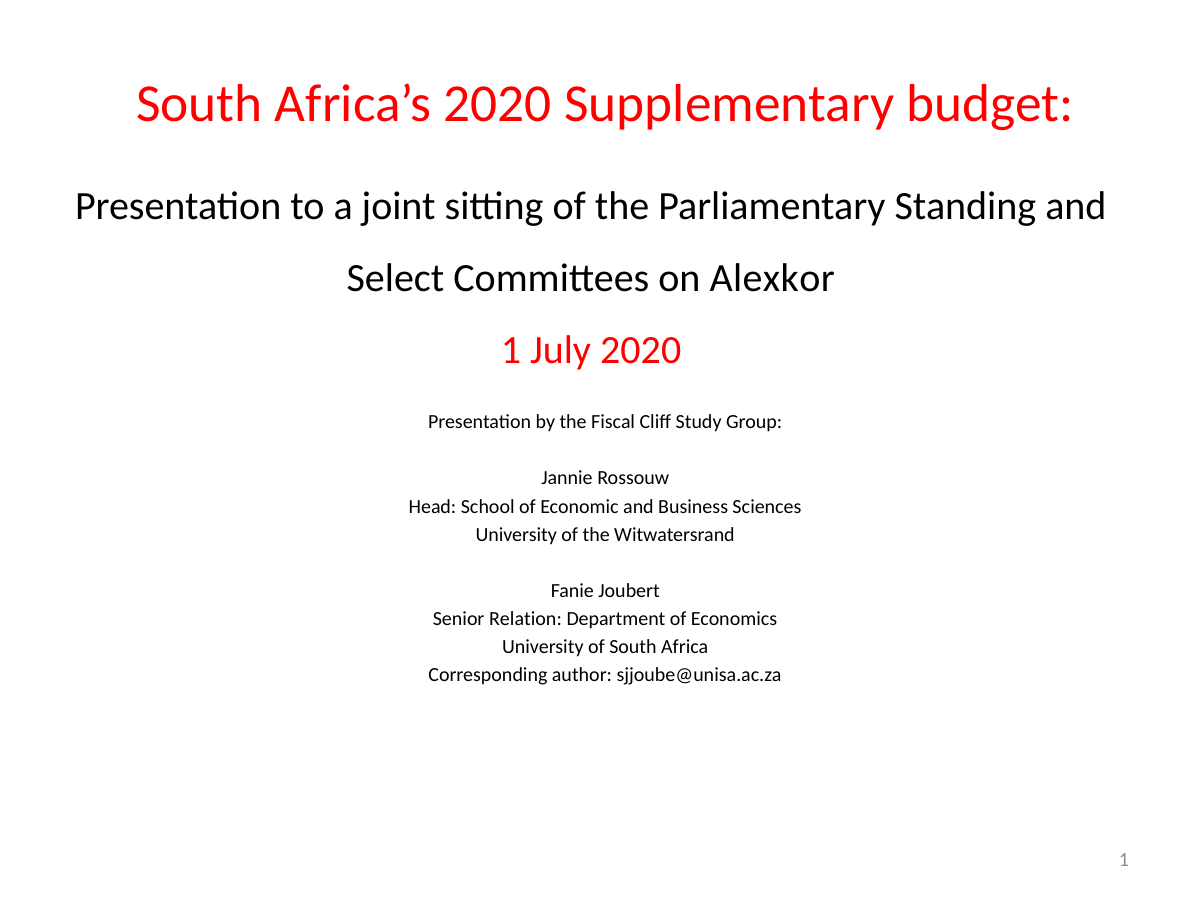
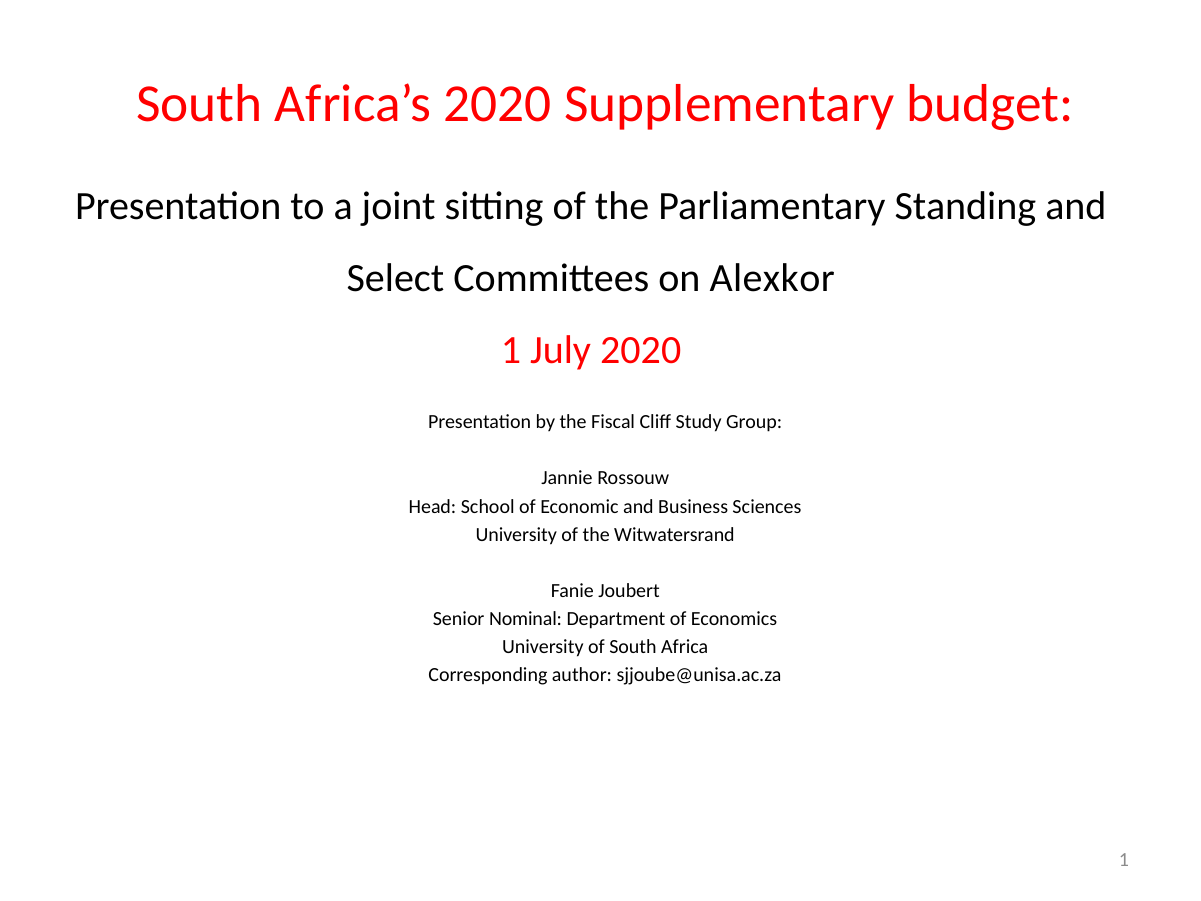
Relation: Relation -> Nominal
